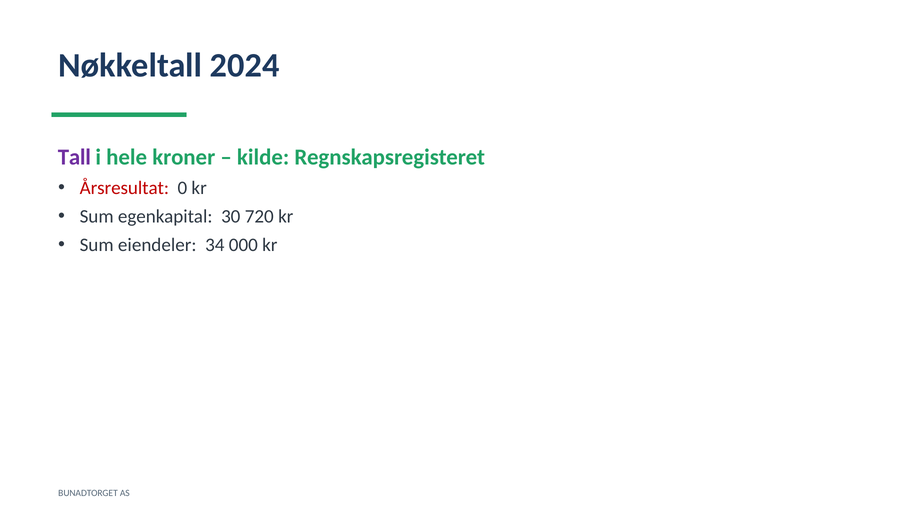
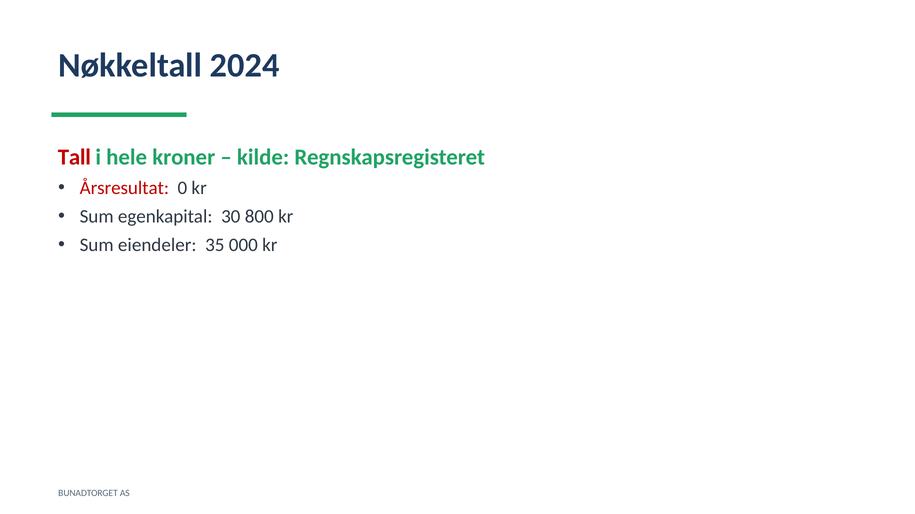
Tall colour: purple -> red
720: 720 -> 800
34: 34 -> 35
